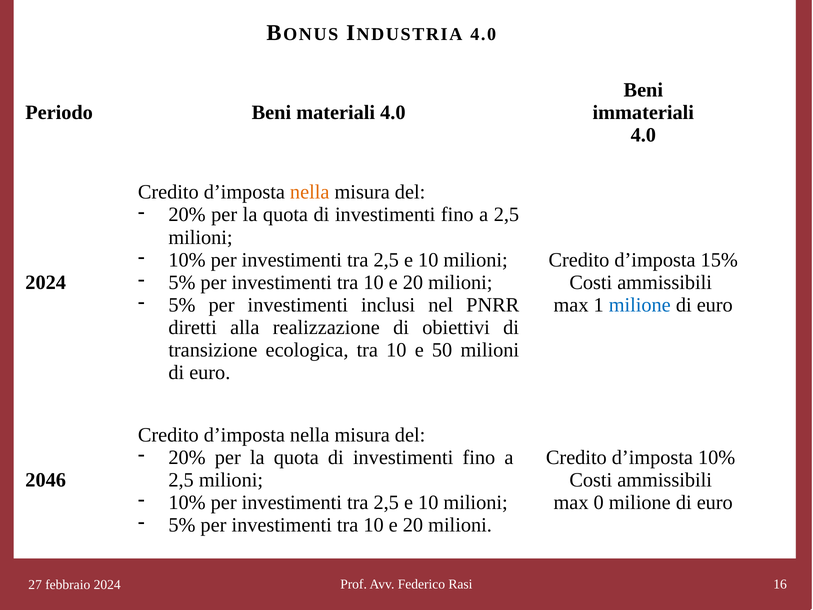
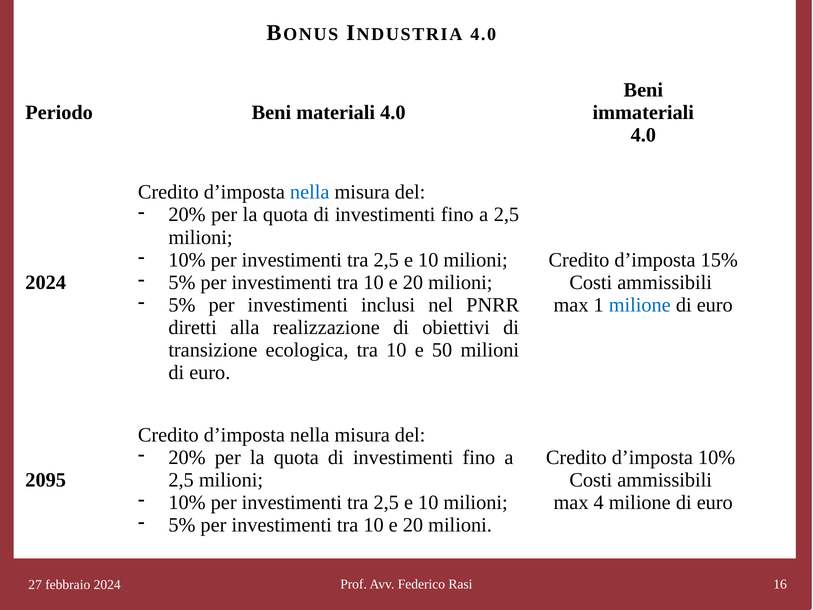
nella at (310, 192) colour: orange -> blue
2046: 2046 -> 2095
0: 0 -> 4
